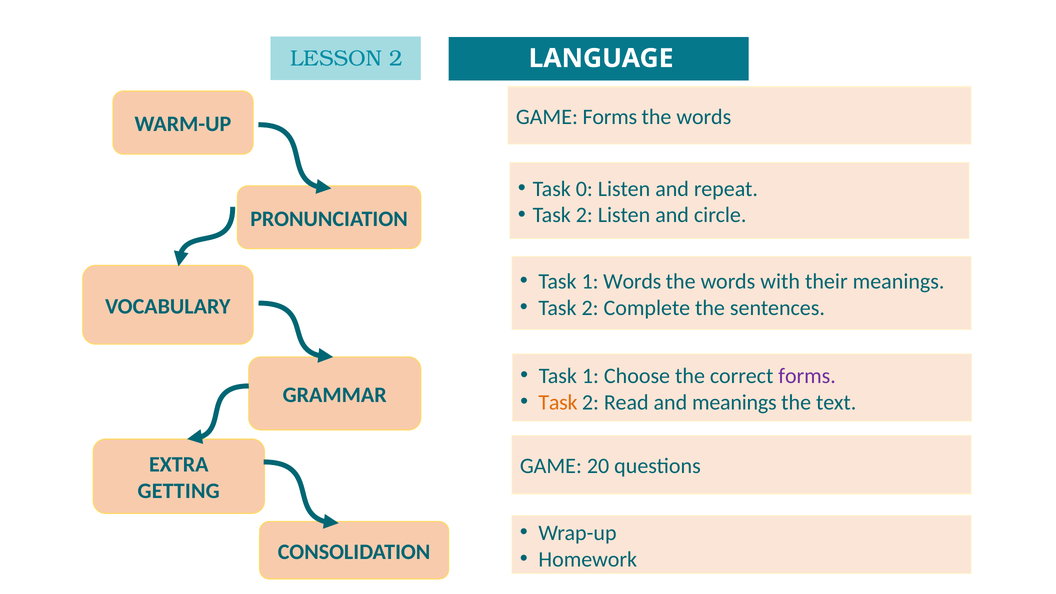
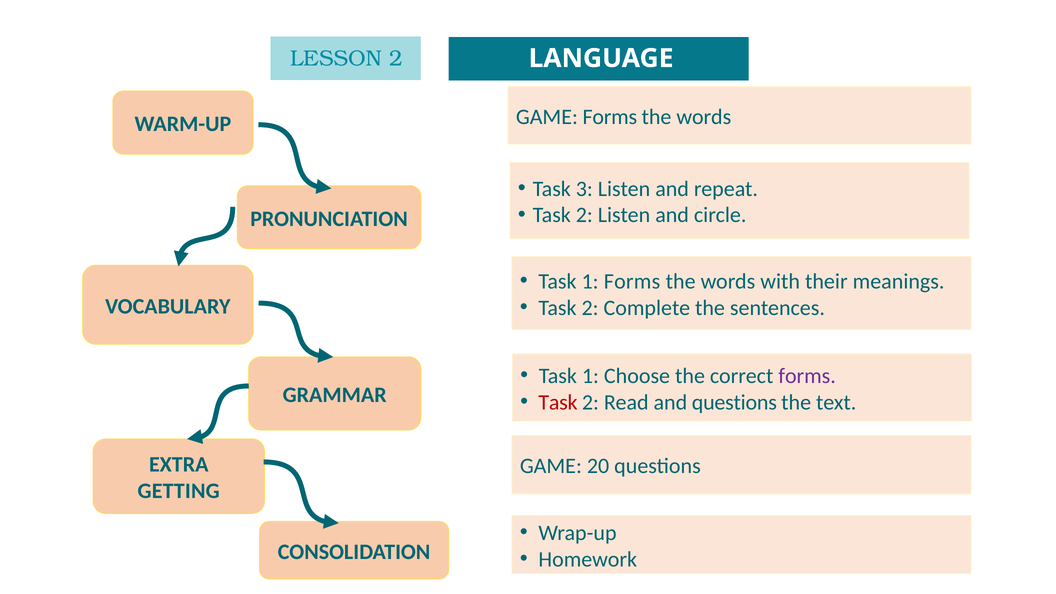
0: 0 -> 3
1 Words: Words -> Forms
Task at (558, 402) colour: orange -> red
and meanings: meanings -> questions
